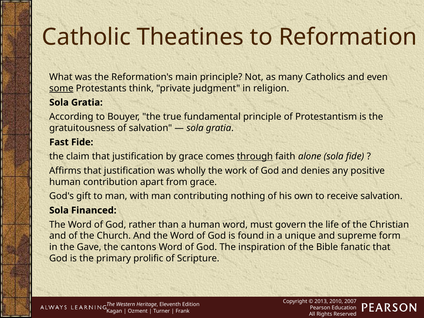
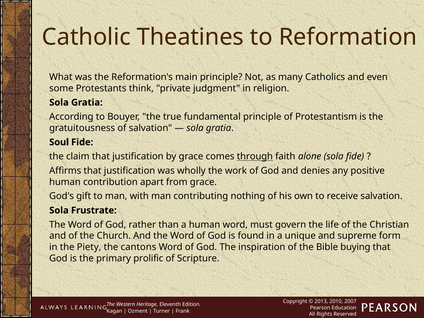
some underline: present -> none
Fast: Fast -> Soul
Financed: Financed -> Frustrate
Gave: Gave -> Piety
fanatic: fanatic -> buying
